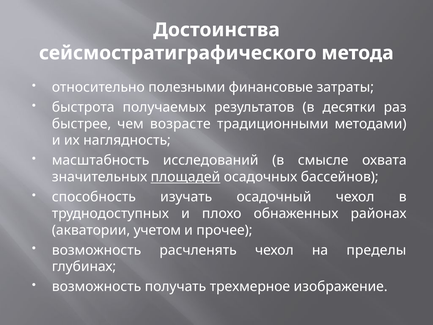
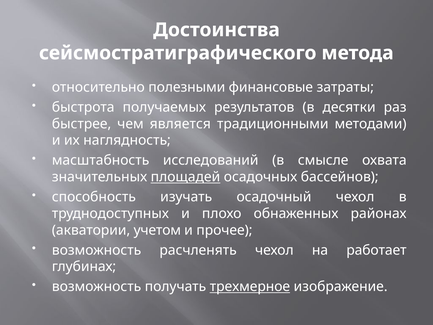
возрасте: возрасте -> является
пределы: пределы -> работает
трехмерное underline: none -> present
